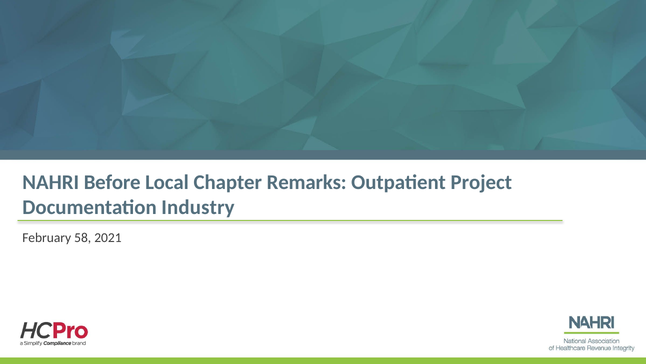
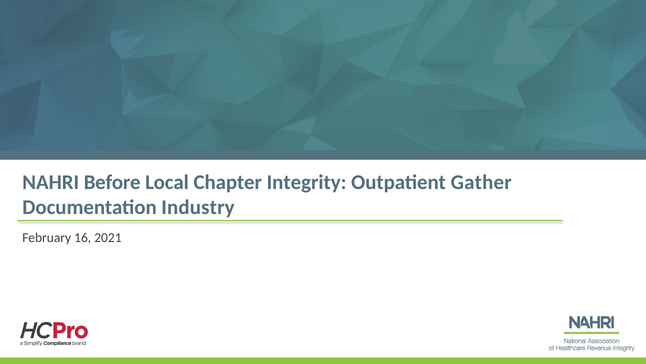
Remarks: Remarks -> Integrity
Project: Project -> Gather
58: 58 -> 16
